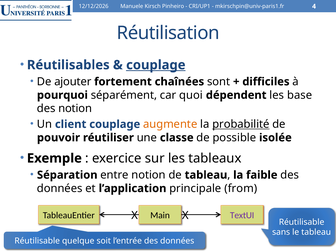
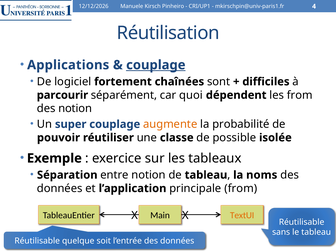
Réutilisables: Réutilisables -> Applications
ajouter: ajouter -> logiciel
pourquoi: pourquoi -> parcourir
les base: base -> from
client: client -> super
probabilité underline: present -> none
faible: faible -> noms
TextUI colour: purple -> orange
